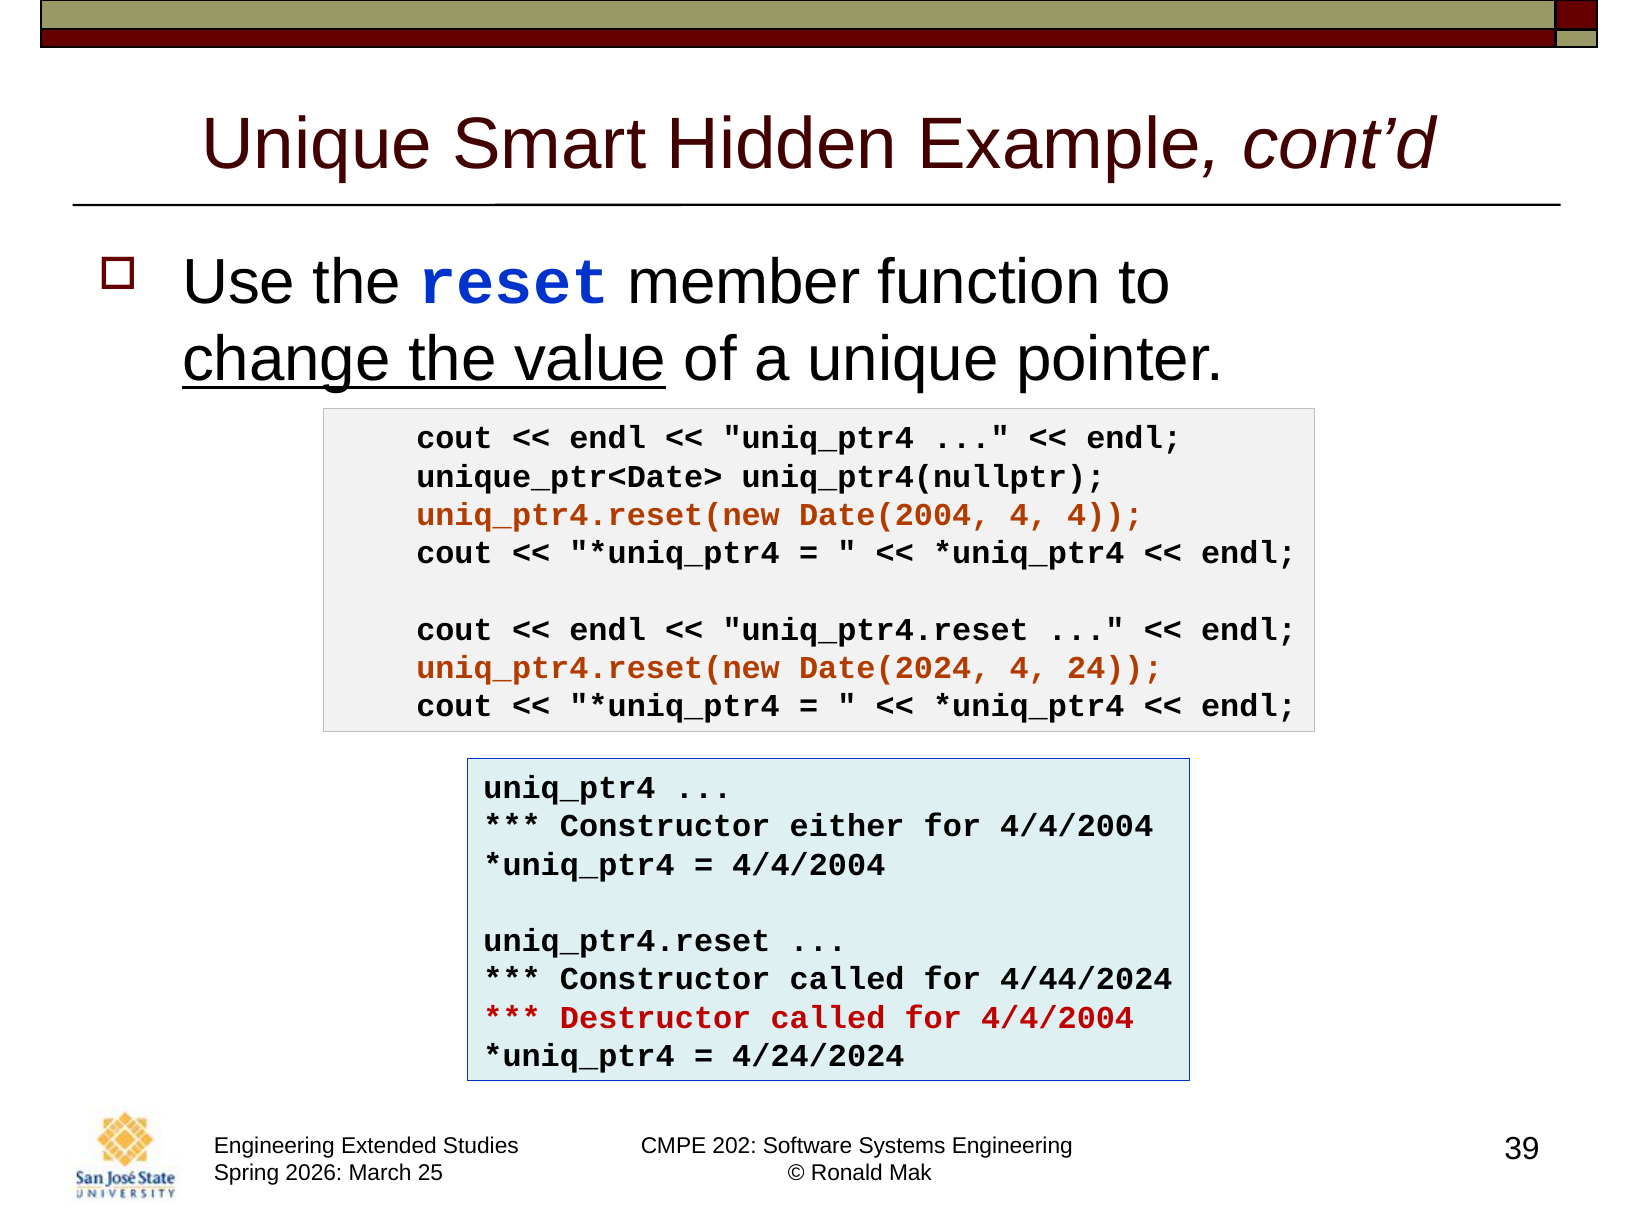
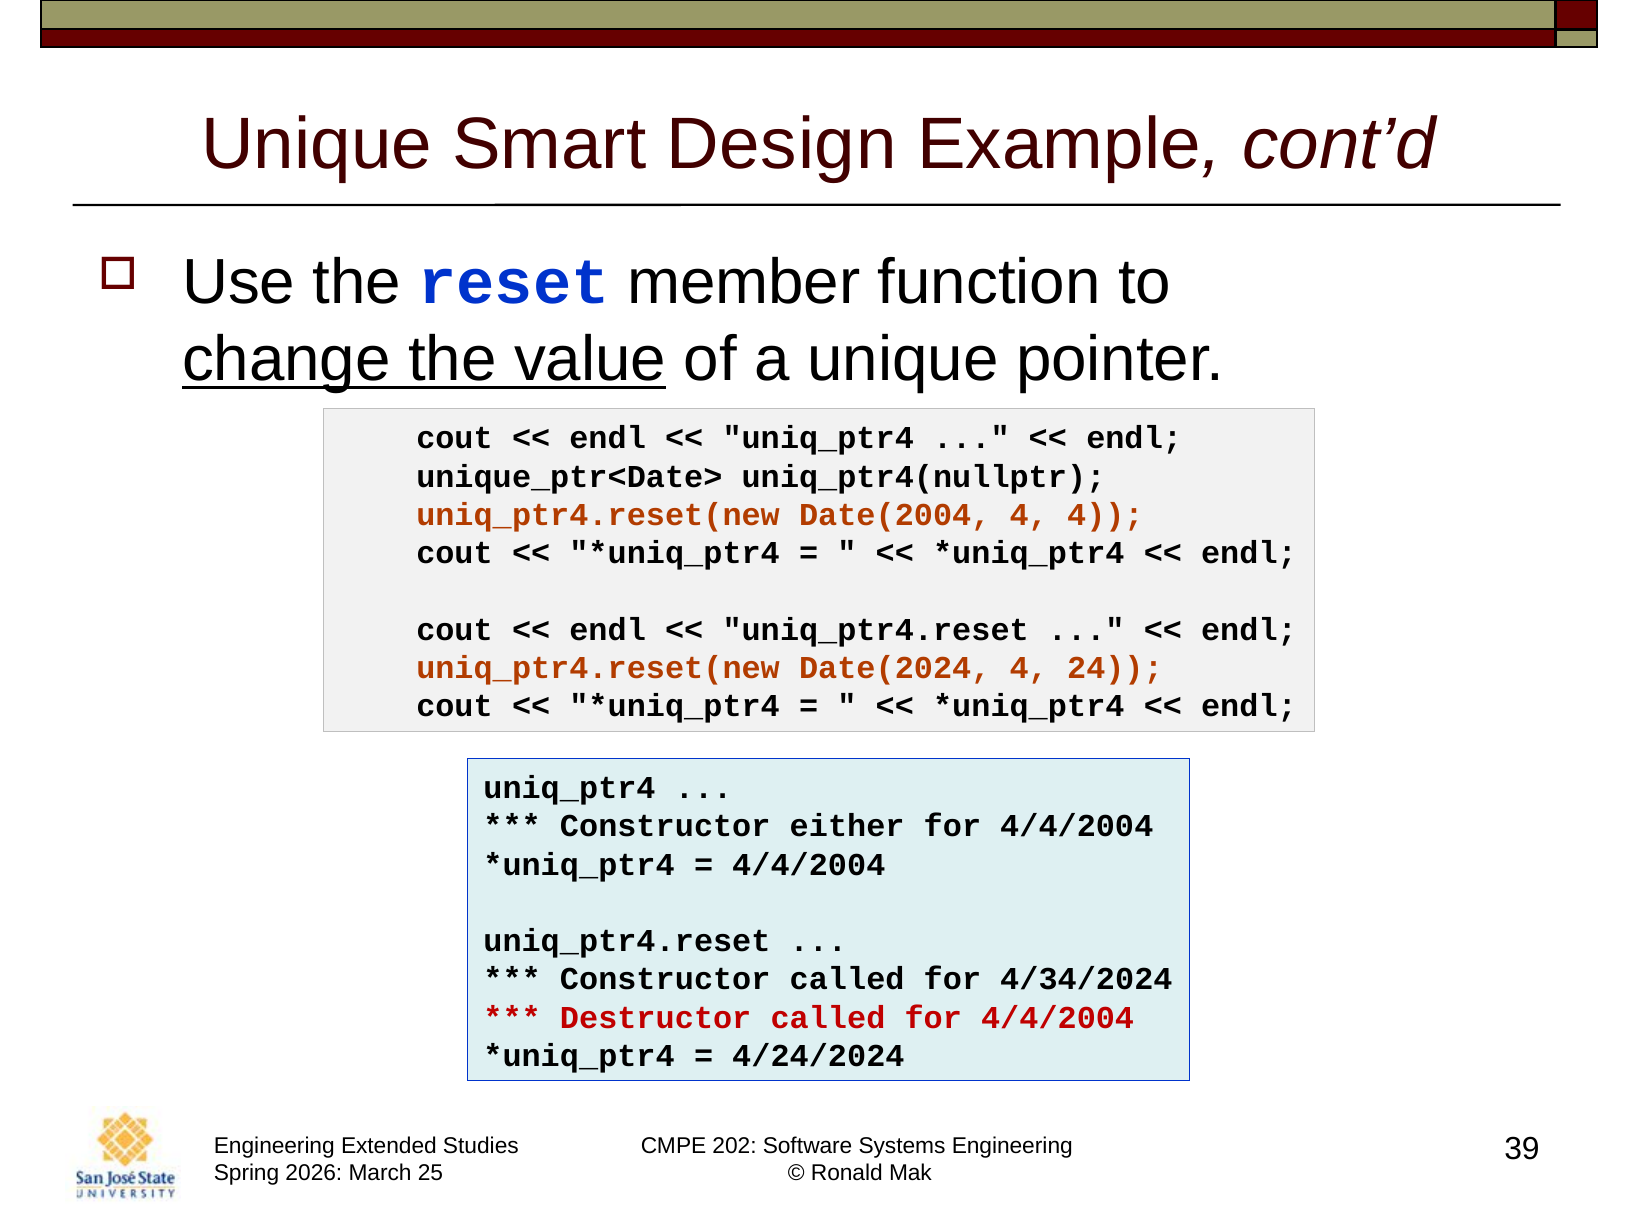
Hidden: Hidden -> Design
4/44/2024: 4/44/2024 -> 4/34/2024
